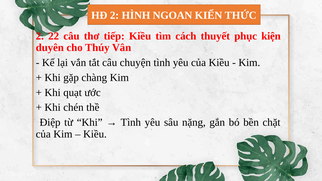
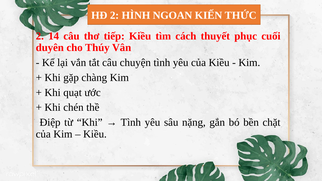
22: 22 -> 14
kiện: kiện -> cuối
